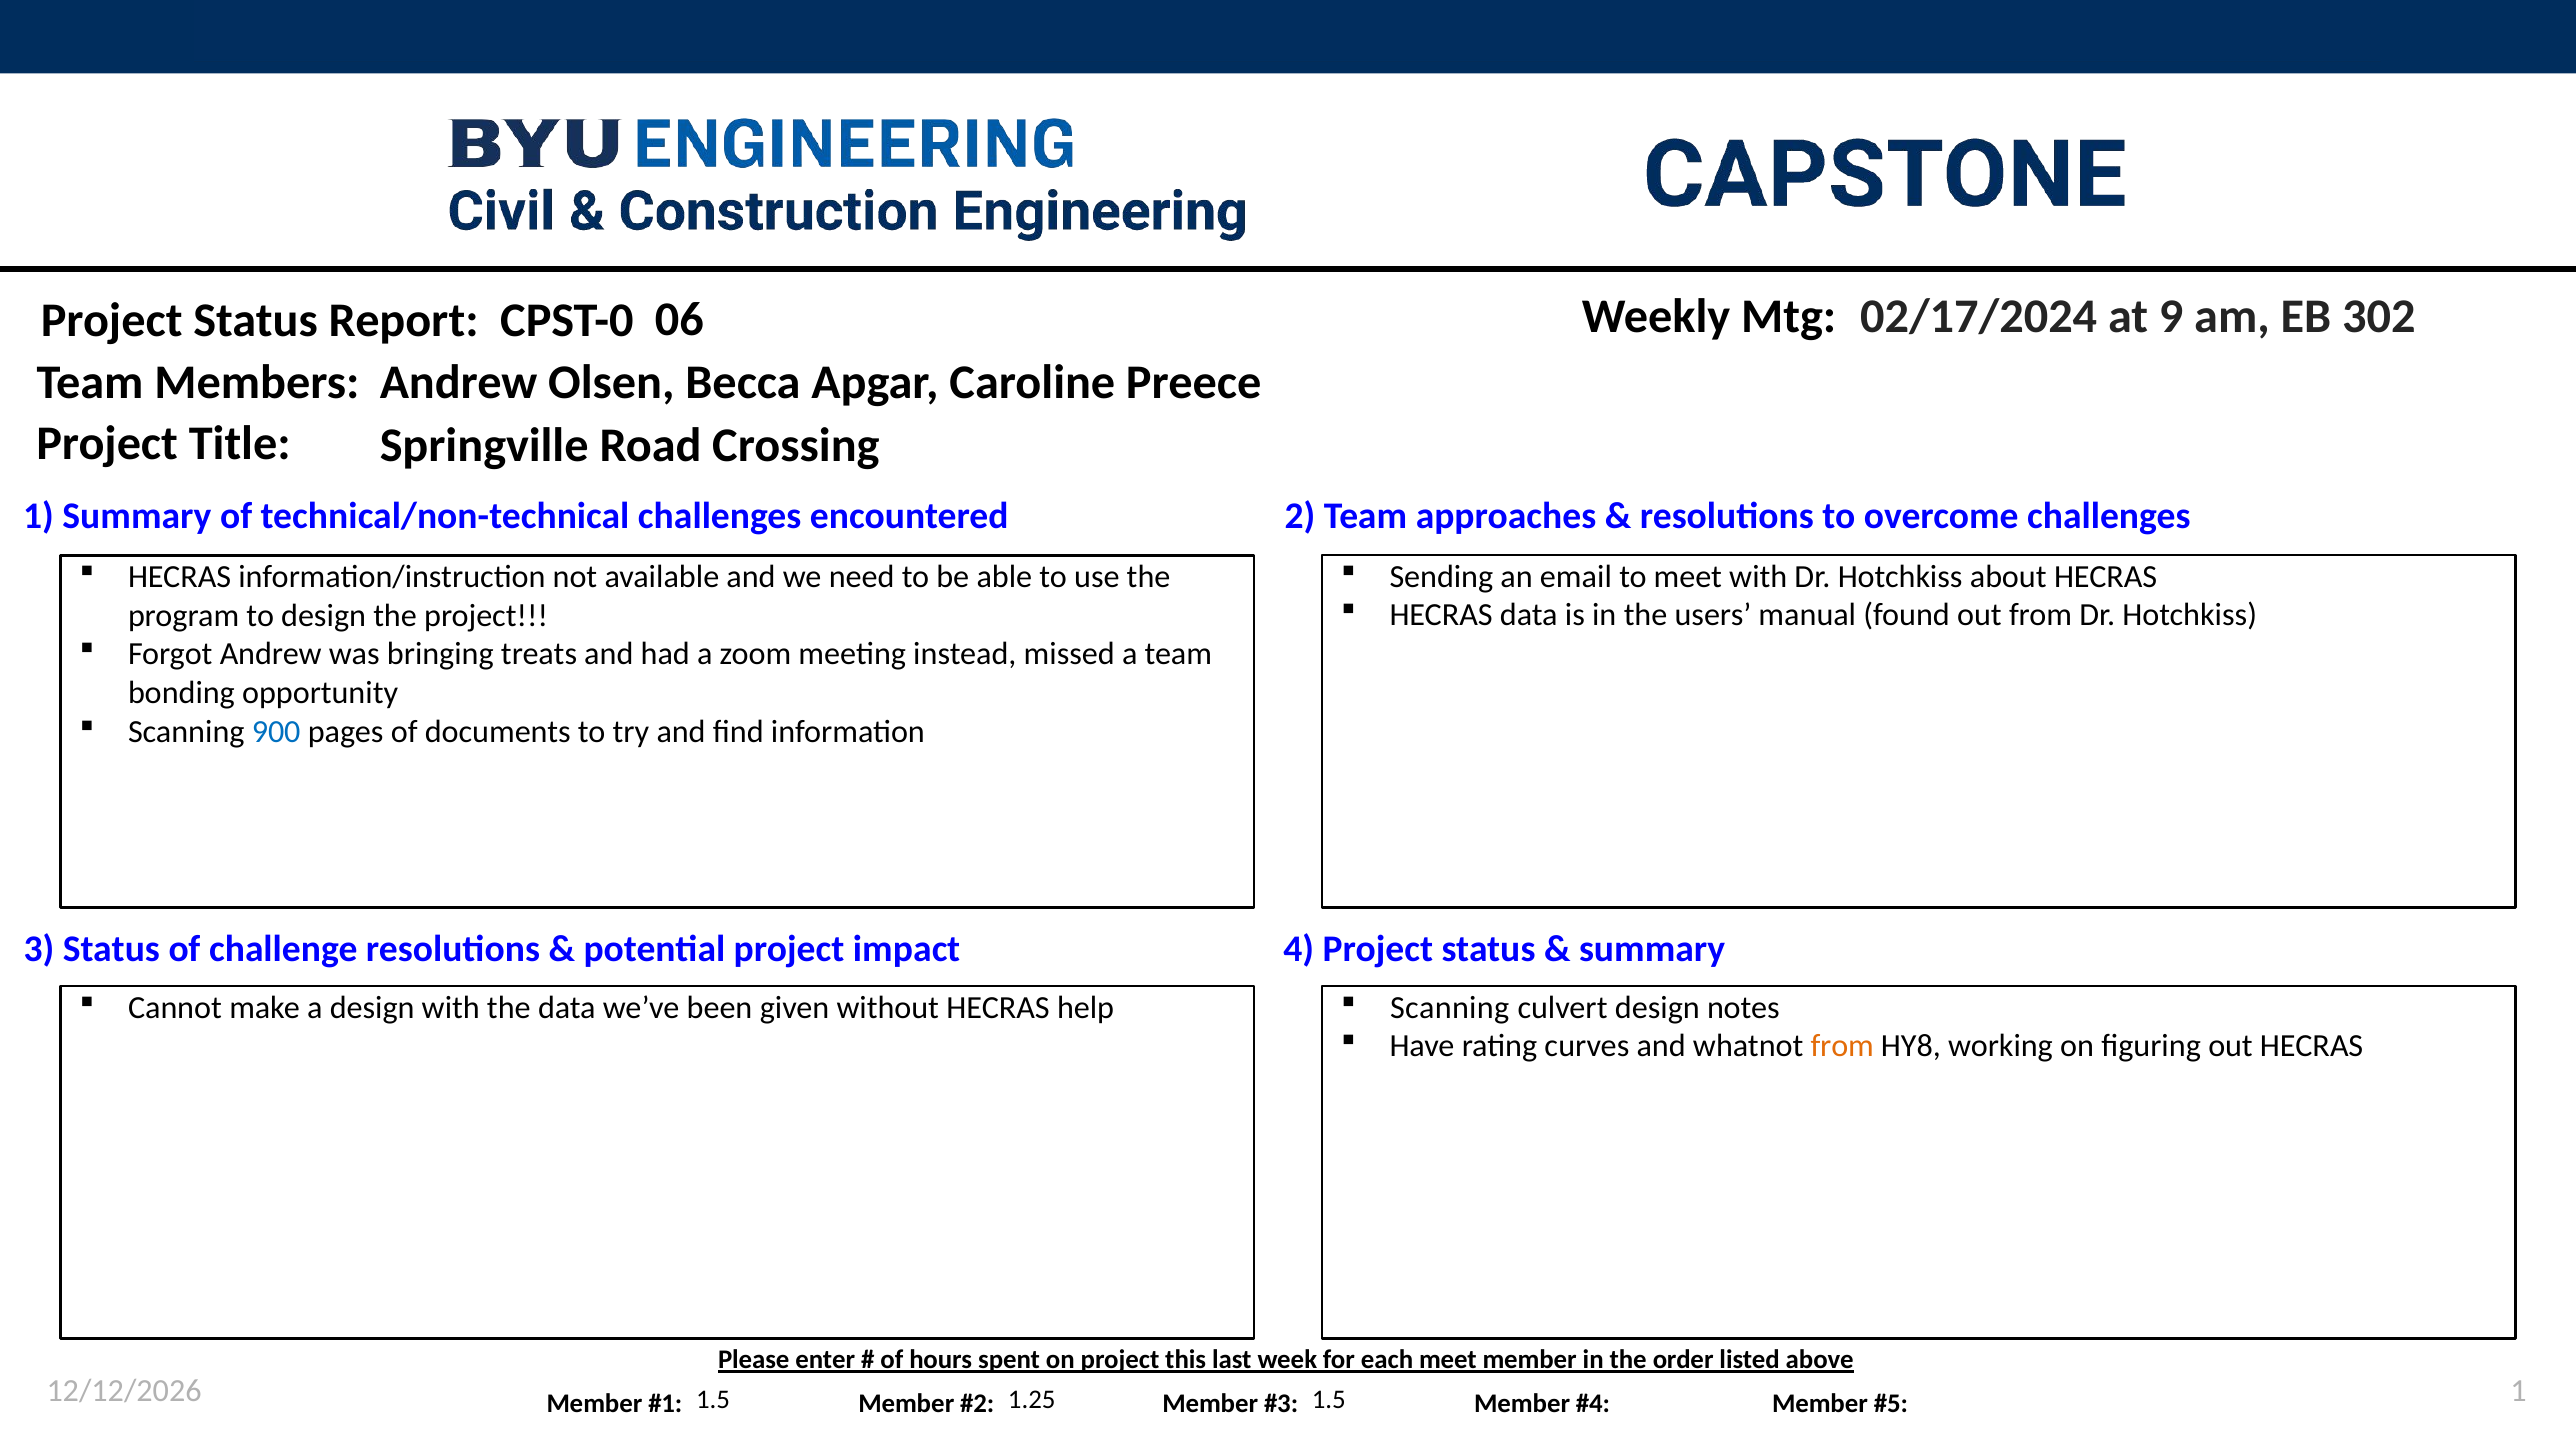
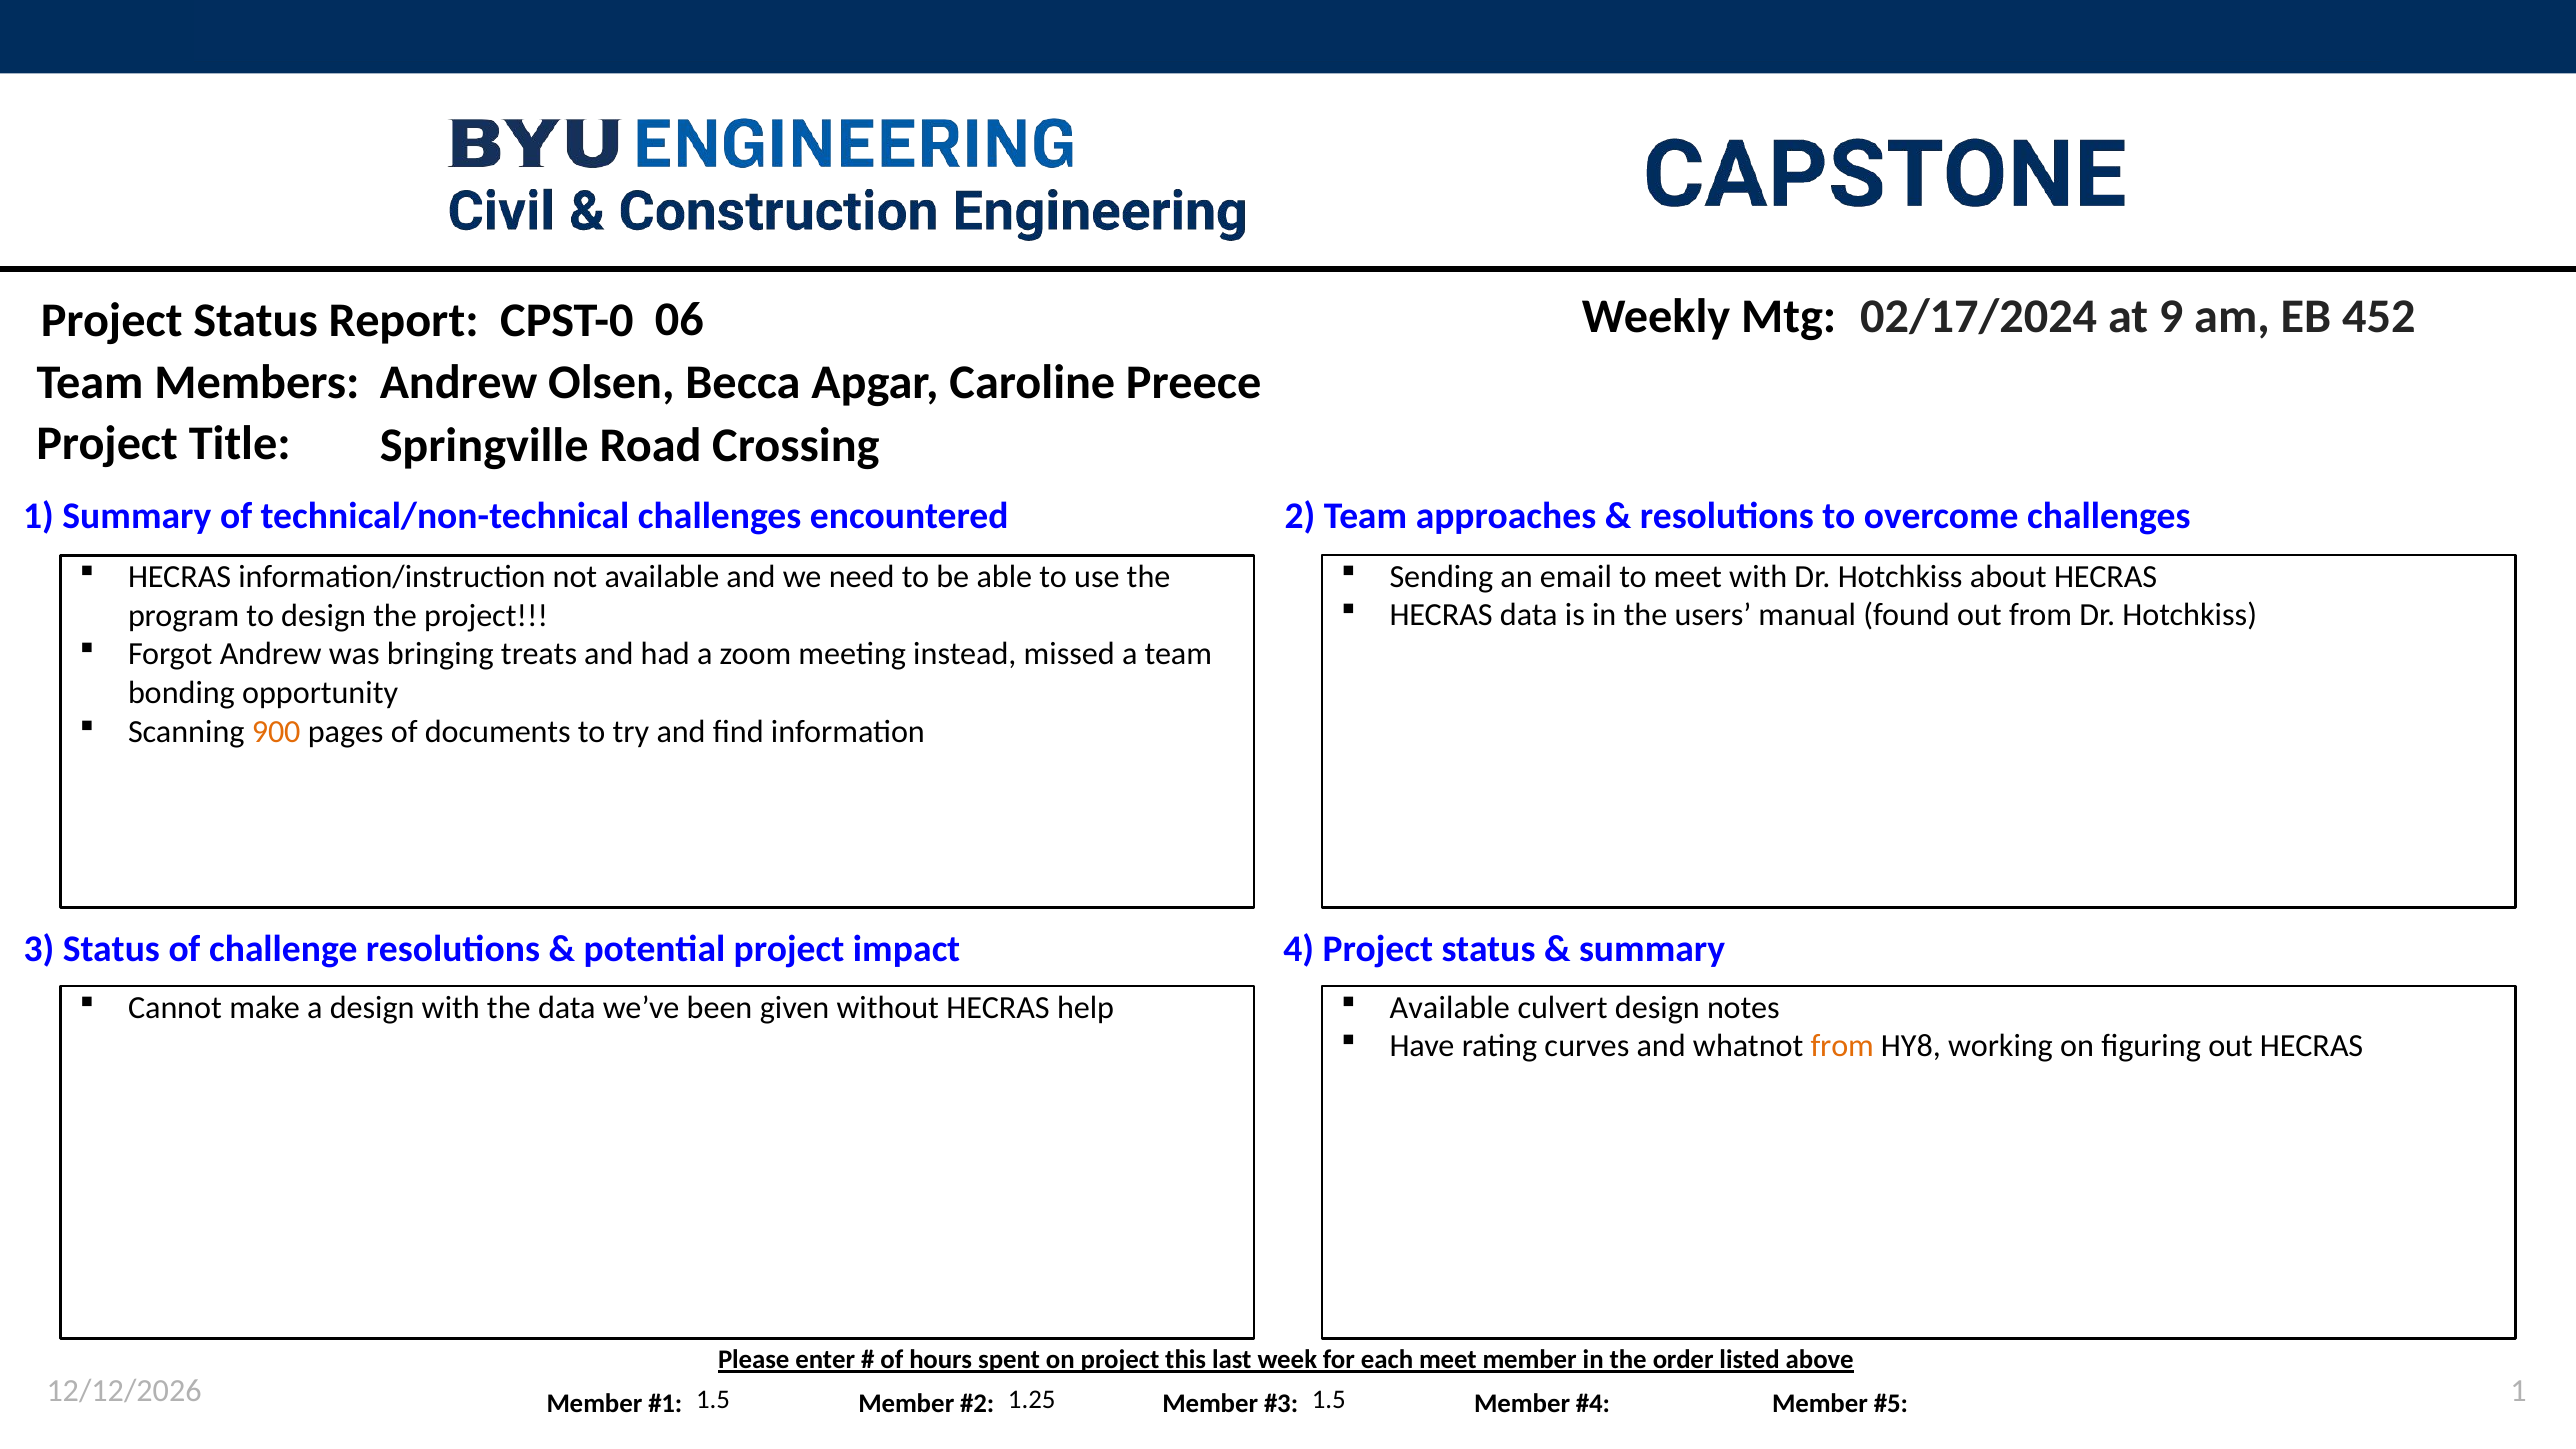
302: 302 -> 452
900 colour: blue -> orange
Scanning at (1450, 1008): Scanning -> Available
